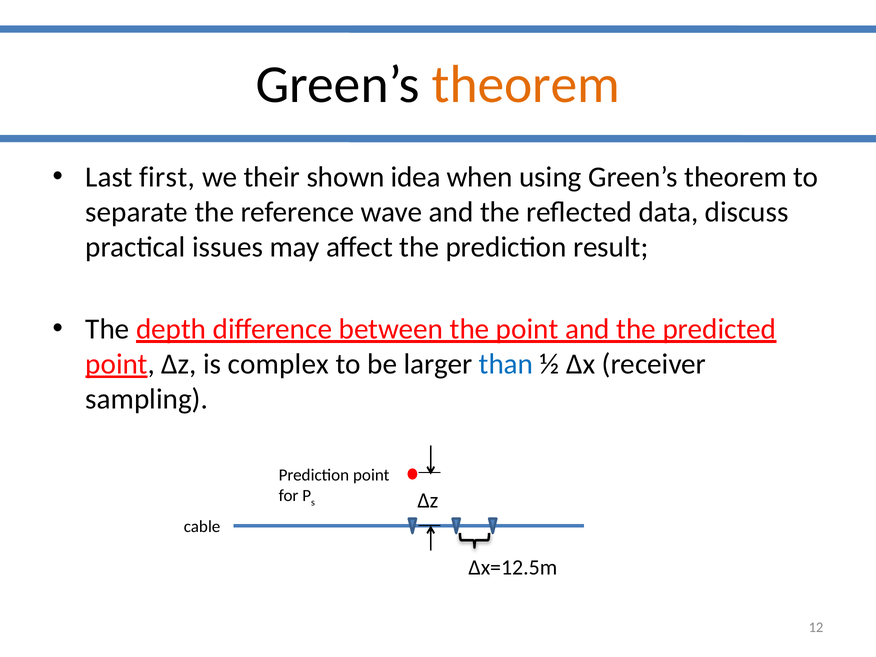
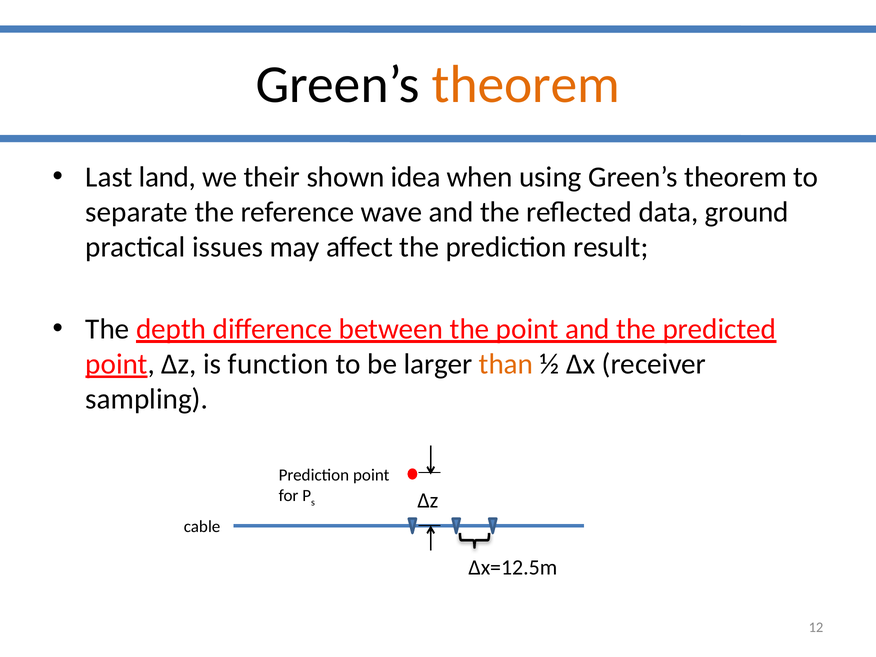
first: first -> land
discuss: discuss -> ground
complex: complex -> function
than colour: blue -> orange
